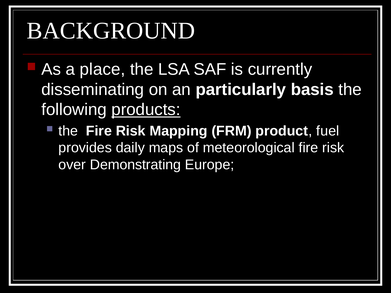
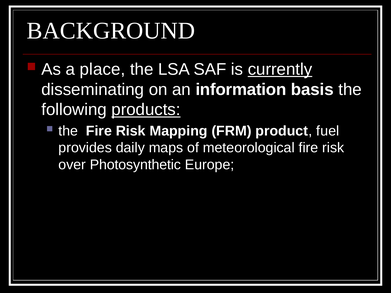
currently underline: none -> present
particularly: particularly -> information
Demonstrating: Demonstrating -> Photosynthetic
